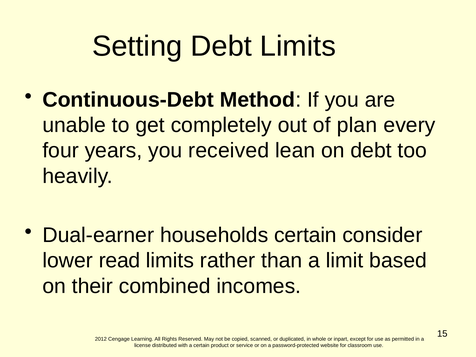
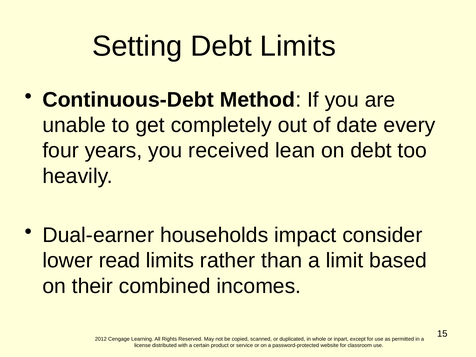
plan: plan -> date
households certain: certain -> impact
